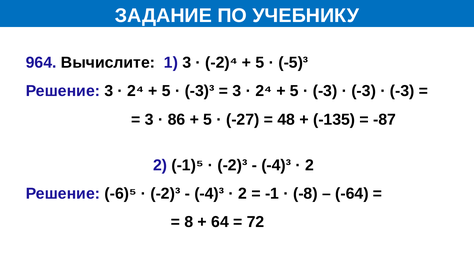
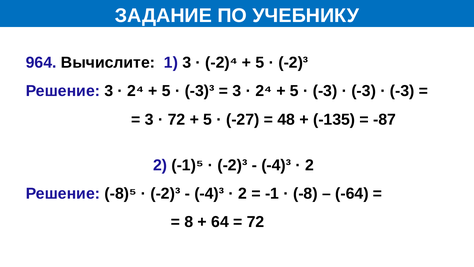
-5)³ at (293, 62): -5)³ -> -2)³
86 at (177, 119): 86 -> 72
-6)⁵: -6)⁵ -> -8)⁵
